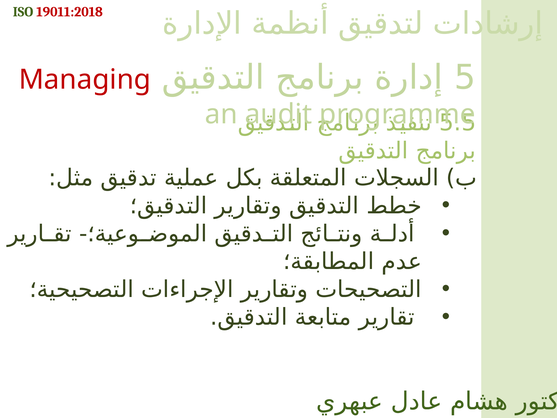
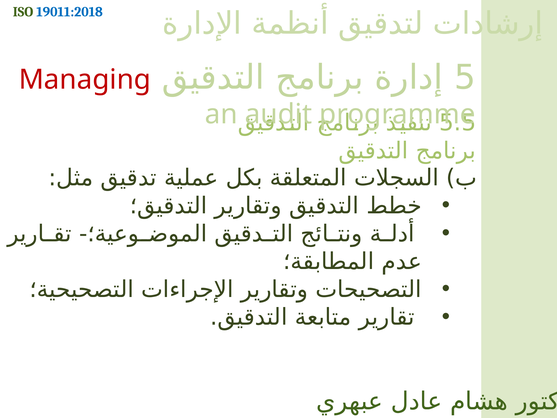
19011:2018 colour: red -> blue
